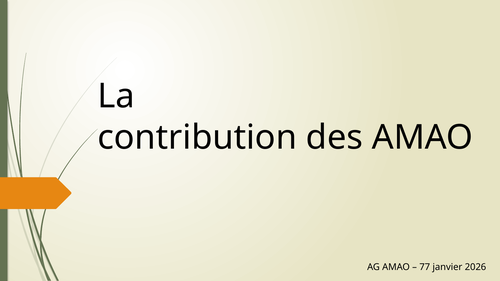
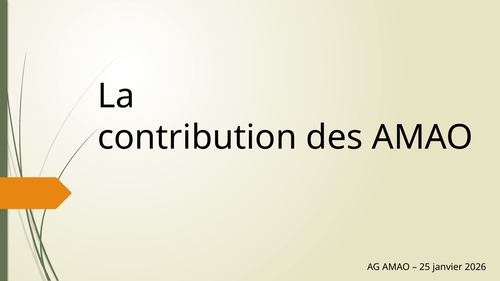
77: 77 -> 25
